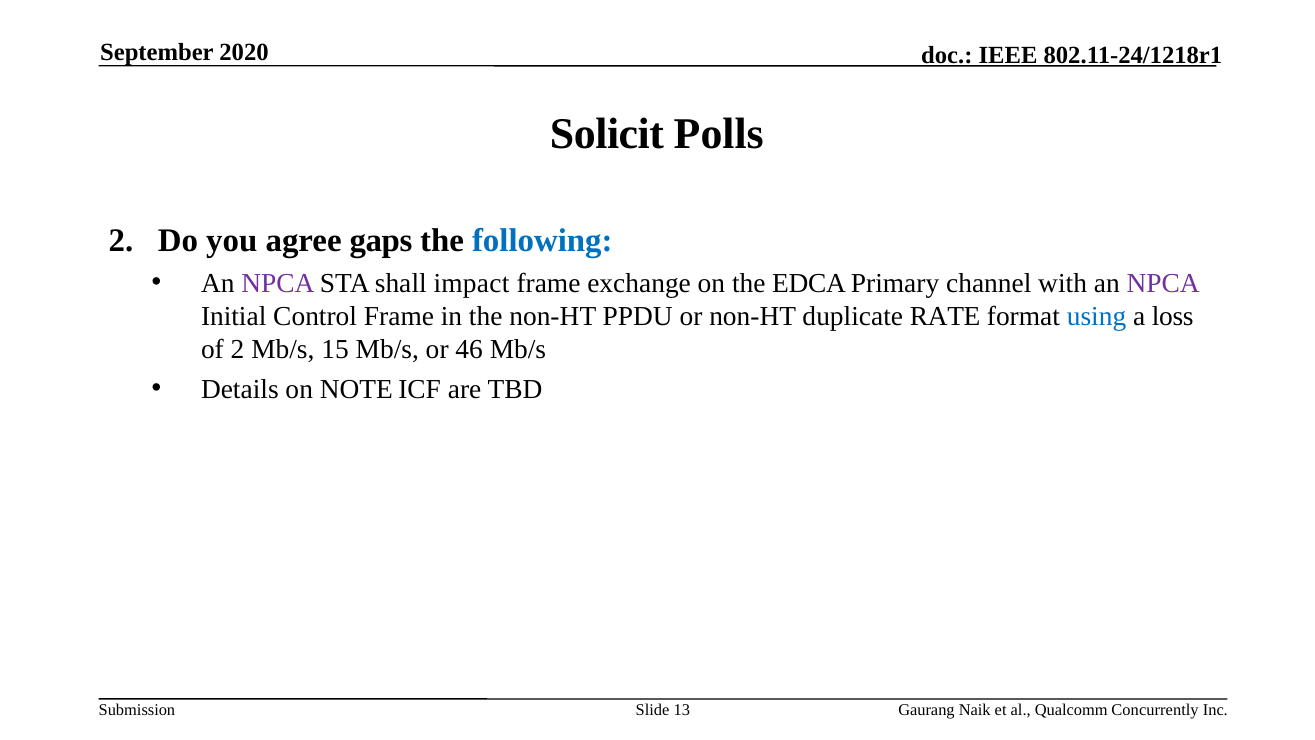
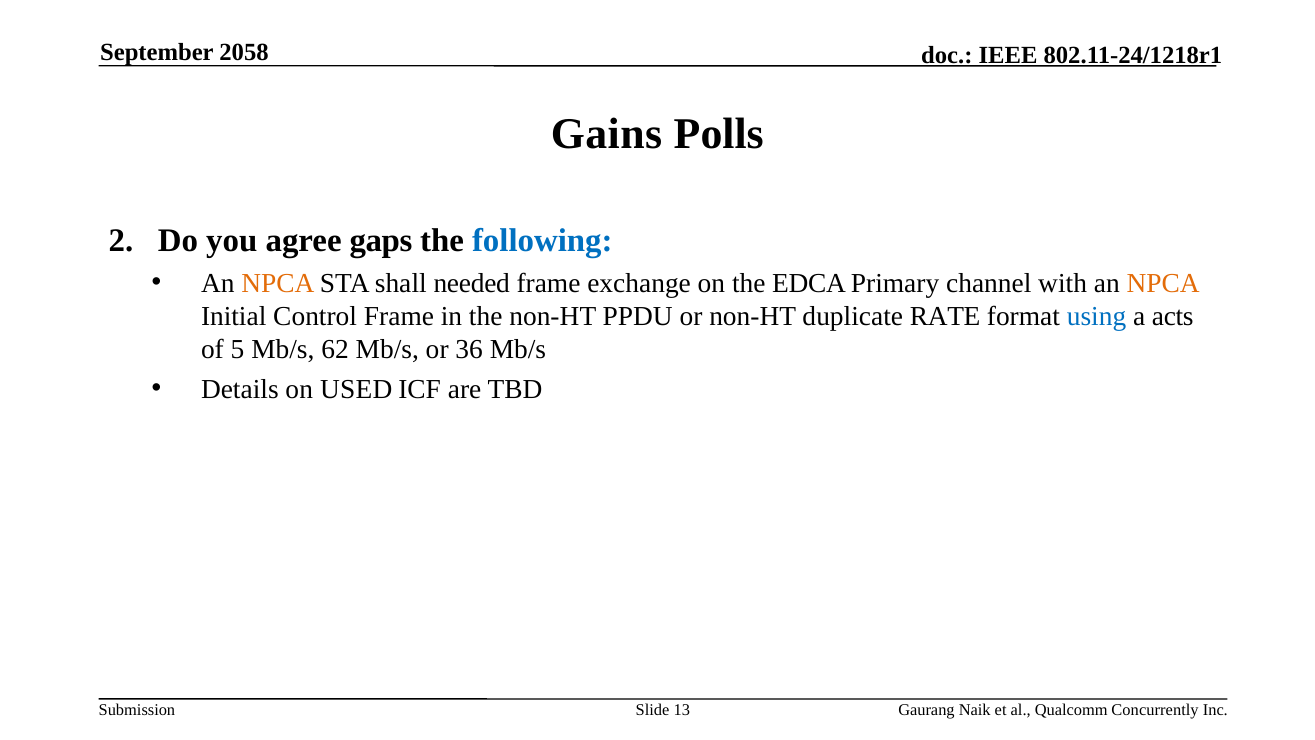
2020: 2020 -> 2058
Solicit: Solicit -> Gains
NPCA at (278, 283) colour: purple -> orange
impact: impact -> needed
NPCA at (1163, 283) colour: purple -> orange
loss: loss -> acts
of 2: 2 -> 5
15: 15 -> 62
46: 46 -> 36
NOTE: NOTE -> USED
